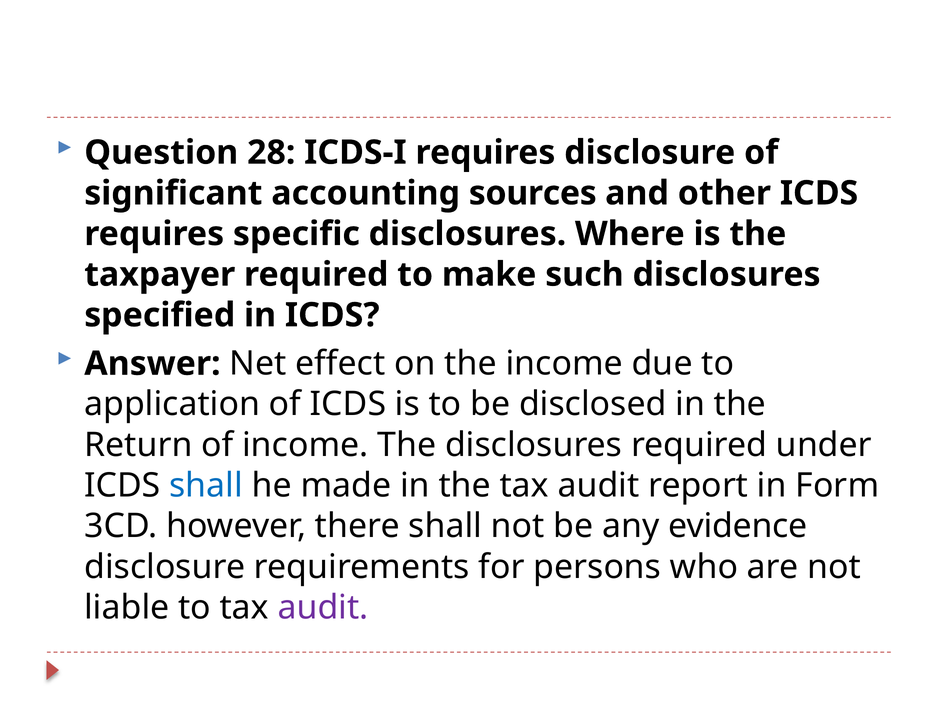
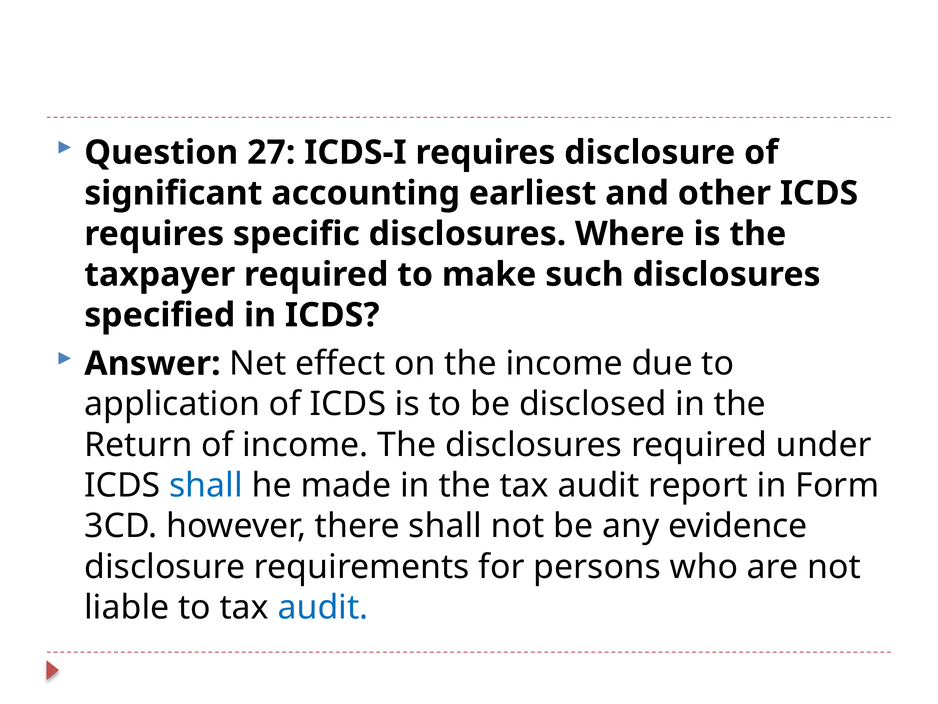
28: 28 -> 27
sources: sources -> earliest
audit at (323, 607) colour: purple -> blue
